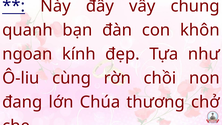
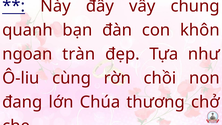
kính: kính -> tràn
